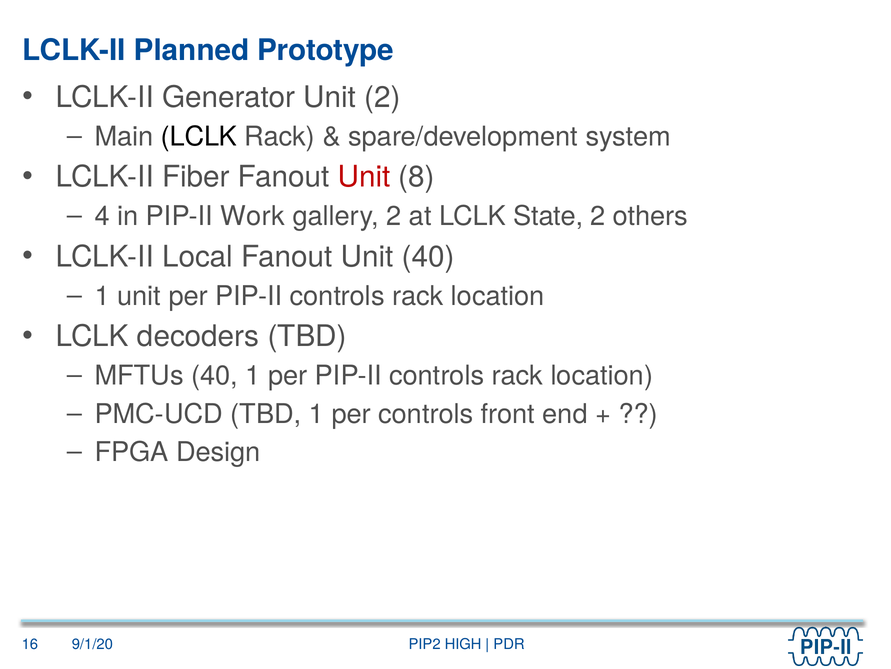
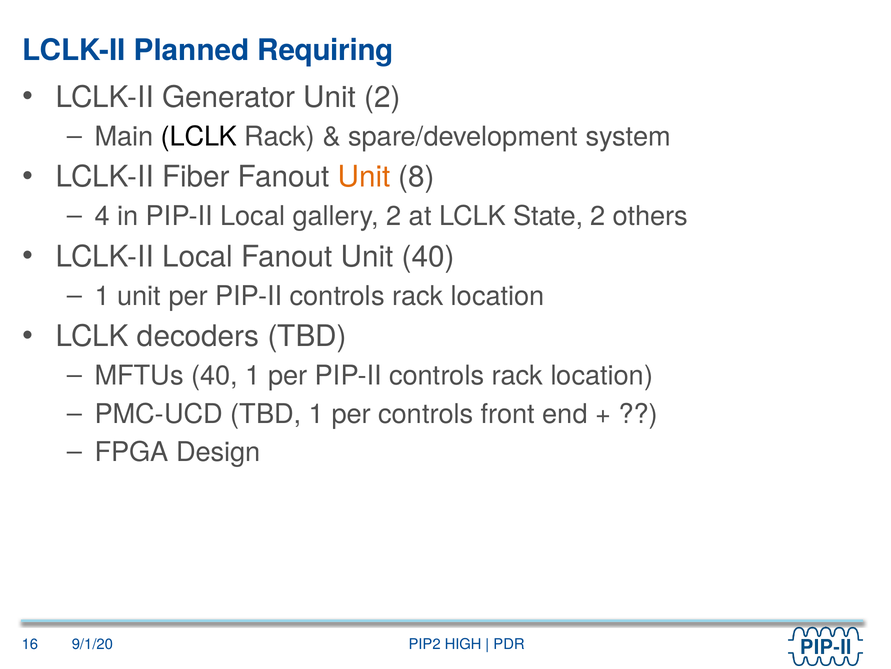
Prototype: Prototype -> Requiring
Unit at (364, 177) colour: red -> orange
PIP-II Work: Work -> Local
